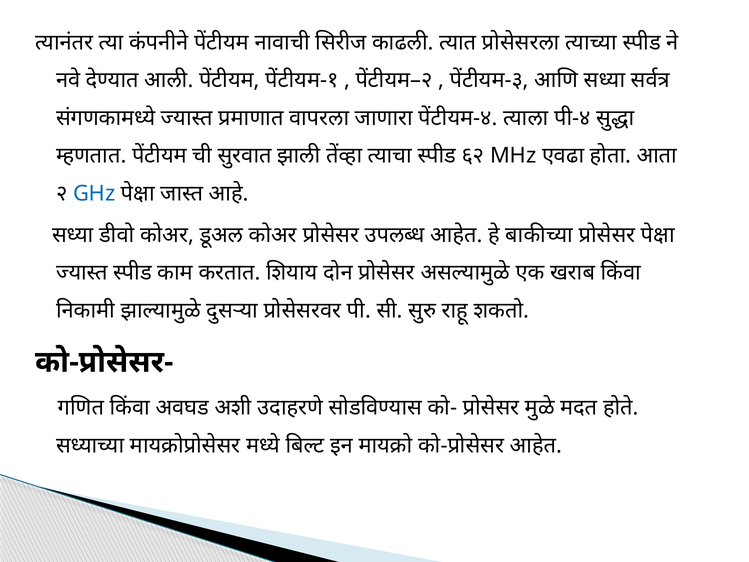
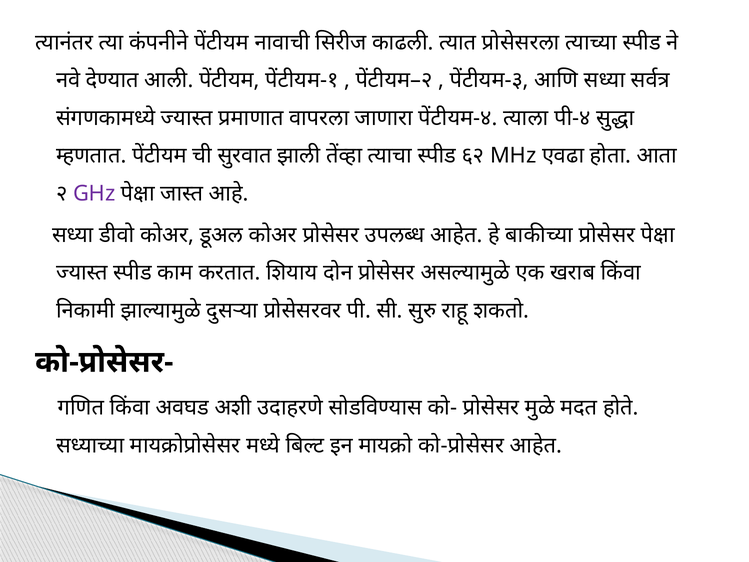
GHz colour: blue -> purple
